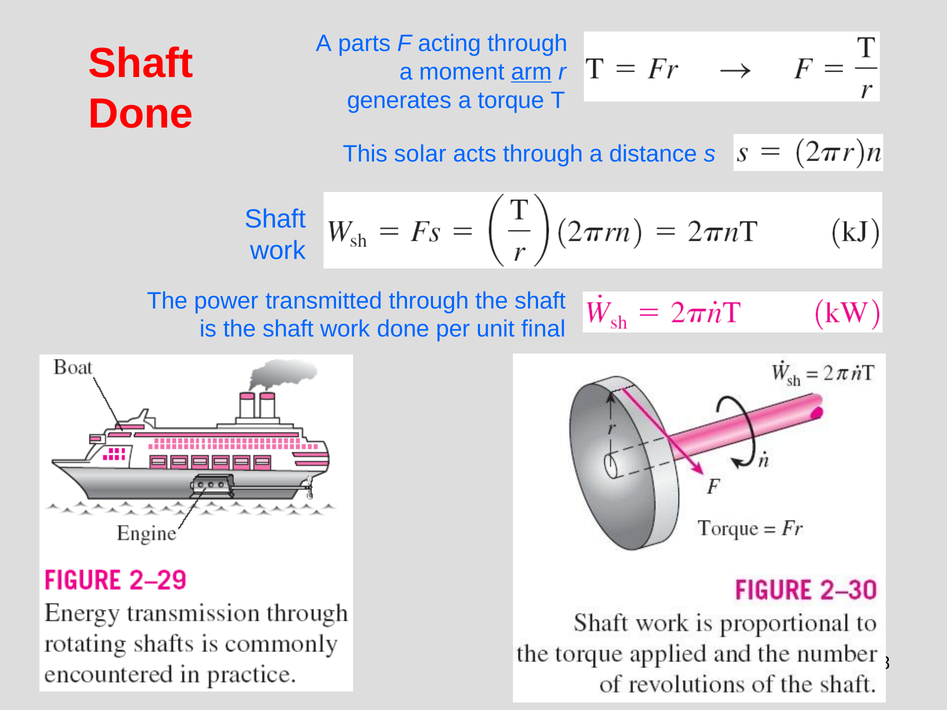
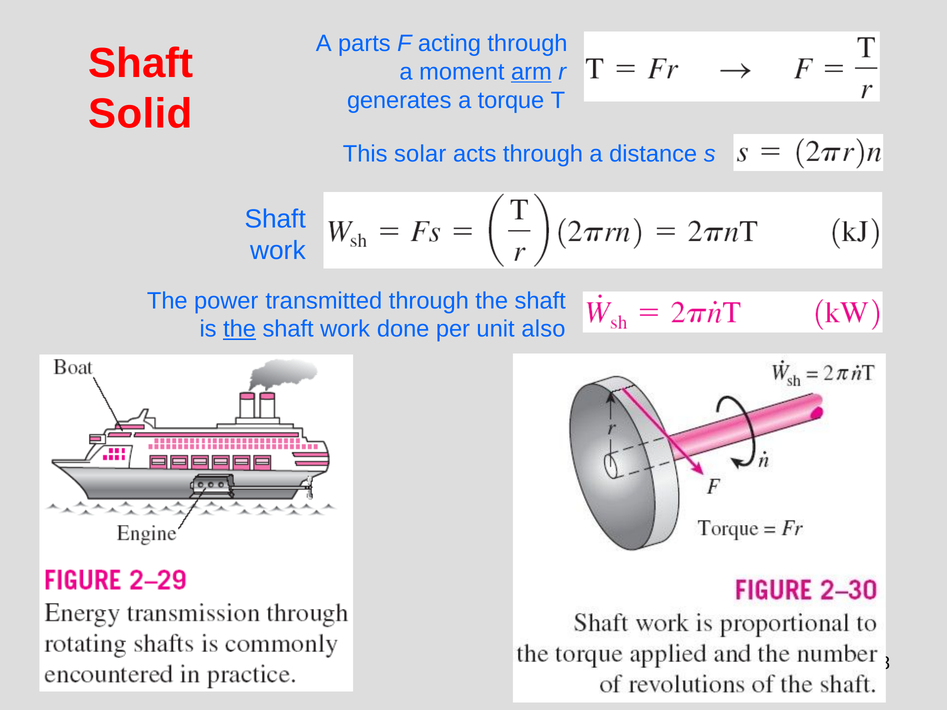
Done at (141, 114): Done -> Solid
the at (240, 329) underline: none -> present
final: final -> also
